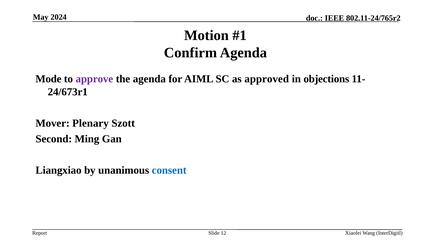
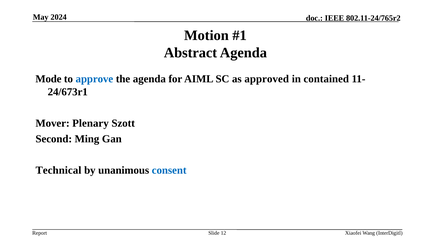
Confirm: Confirm -> Abstract
approve colour: purple -> blue
objections: objections -> contained
Liangxiao: Liangxiao -> Technical
